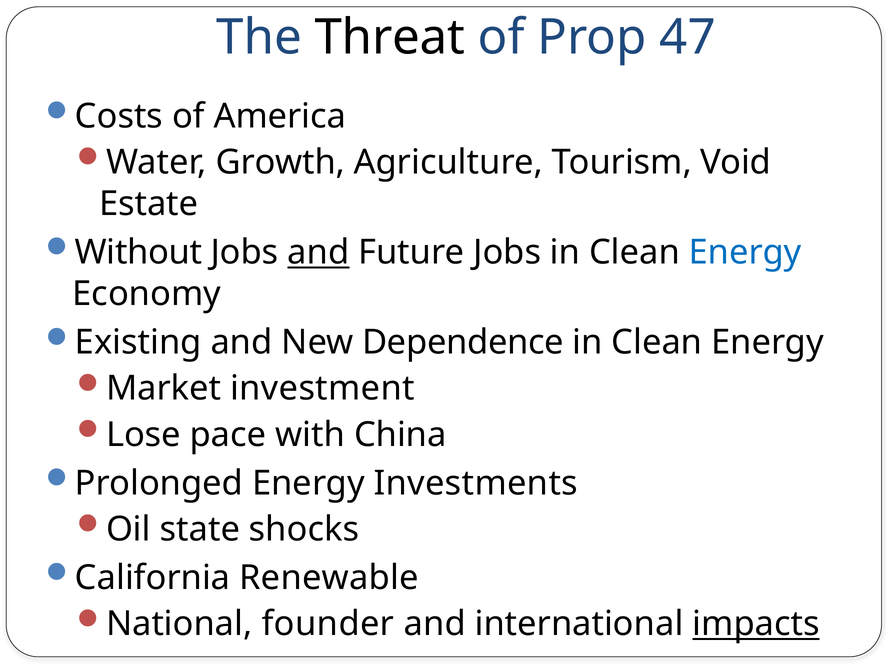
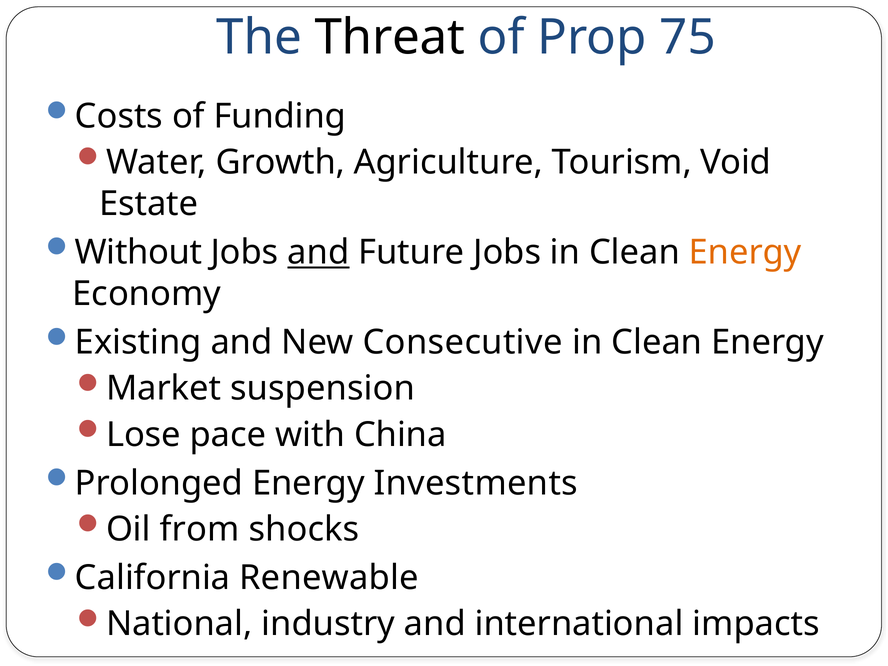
47: 47 -> 75
America: America -> Funding
Energy at (745, 252) colour: blue -> orange
Dependence: Dependence -> Consecutive
investment: investment -> suspension
state: state -> from
founder: founder -> industry
impacts underline: present -> none
